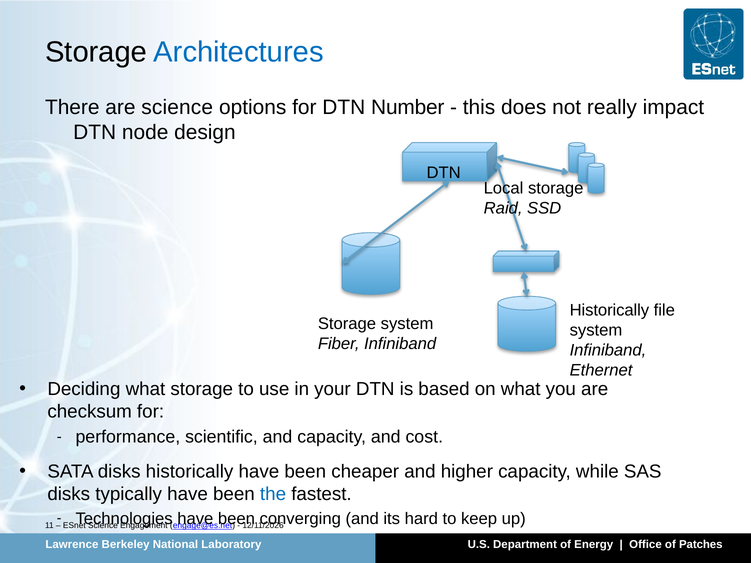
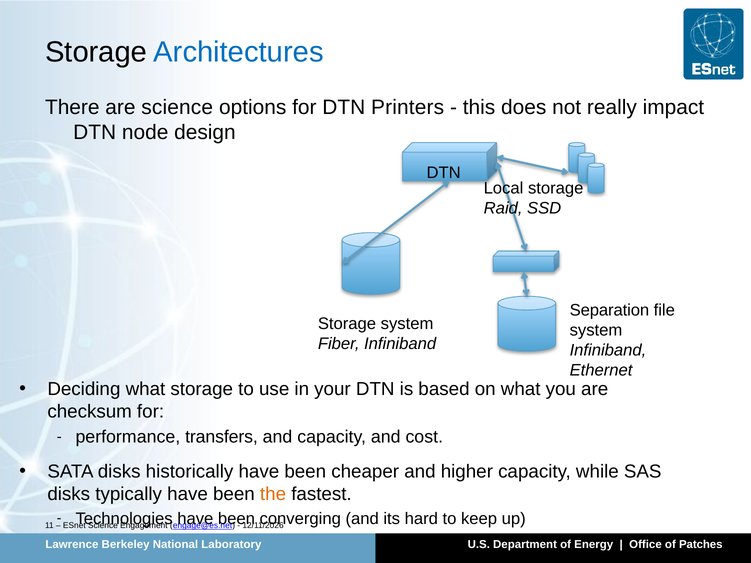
Number: Number -> Printers
Historically at (609, 310): Historically -> Separation
scientific: scientific -> transfers
the colour: blue -> orange
